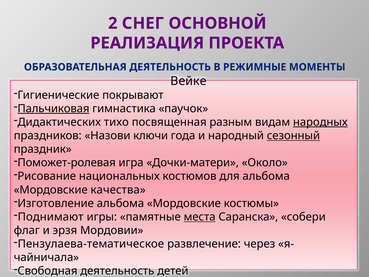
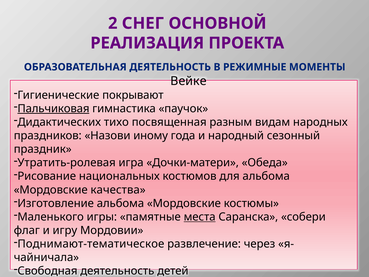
народных underline: present -> none
ключи: ключи -> иному
сезонный underline: present -> none
Поможет-ролевая: Поможет-ролевая -> Утратить-ролевая
Около: Около -> Обеда
Поднимают: Поднимают -> Маленького
эрзя: эрзя -> игру
Пензулаева-тематическое: Пензулаева-тематическое -> Поднимают-тематическое
